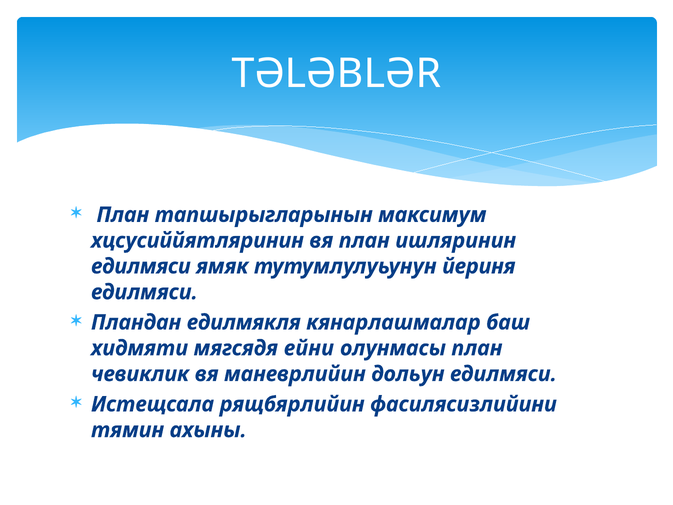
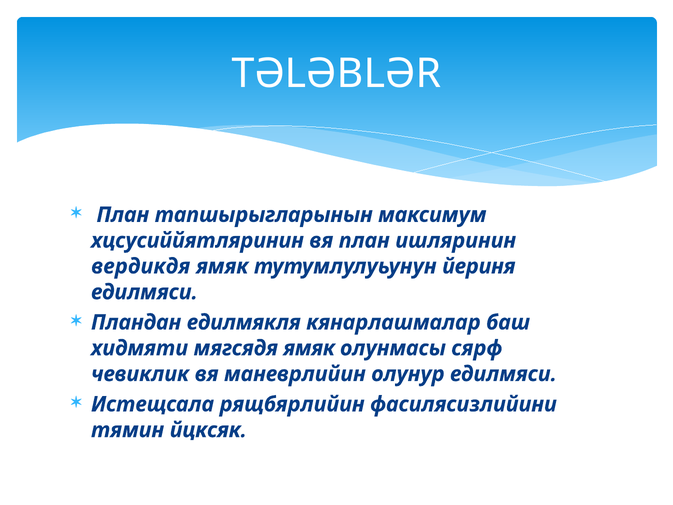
едилмяси at (141, 266): едилмяси -> вердикдя
мягсядя ейни: ейни -> ямяк
олунмасы план: план -> сярф
дольун: дольун -> олунур
ахыны: ахыны -> йцксяк
